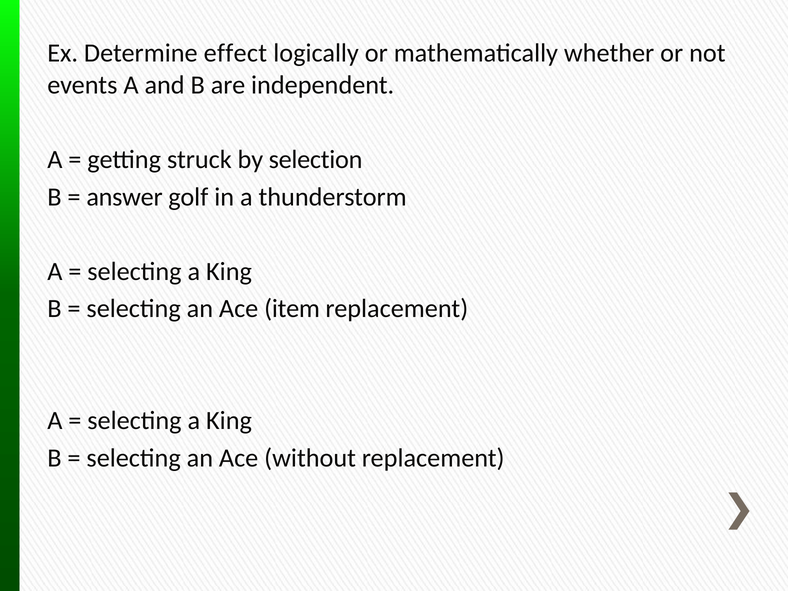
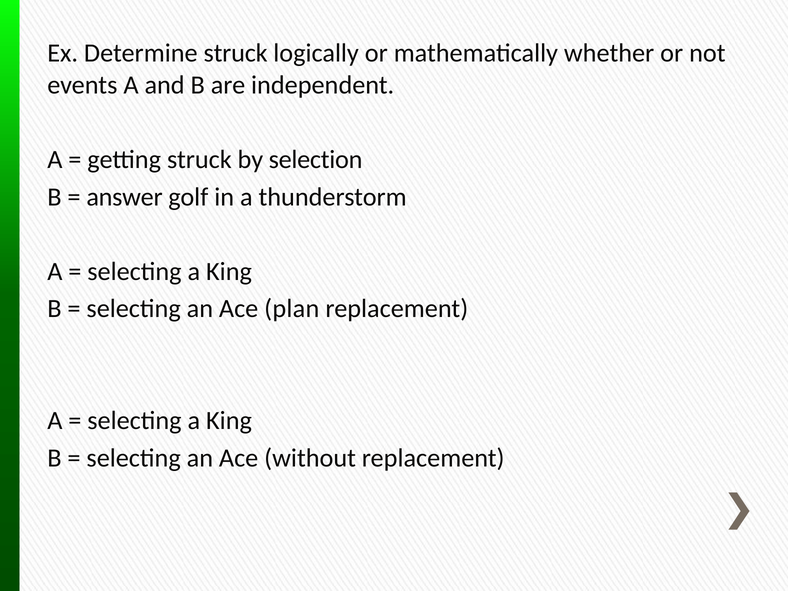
Determine effect: effect -> struck
item: item -> plan
